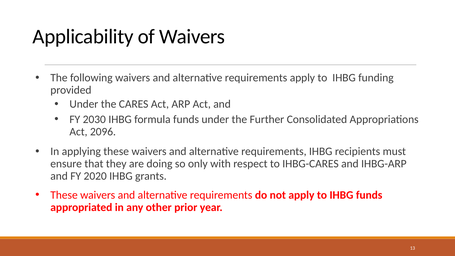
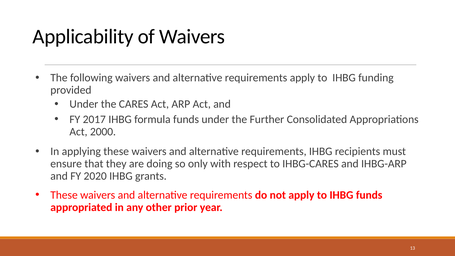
2030: 2030 -> 2017
2096: 2096 -> 2000
